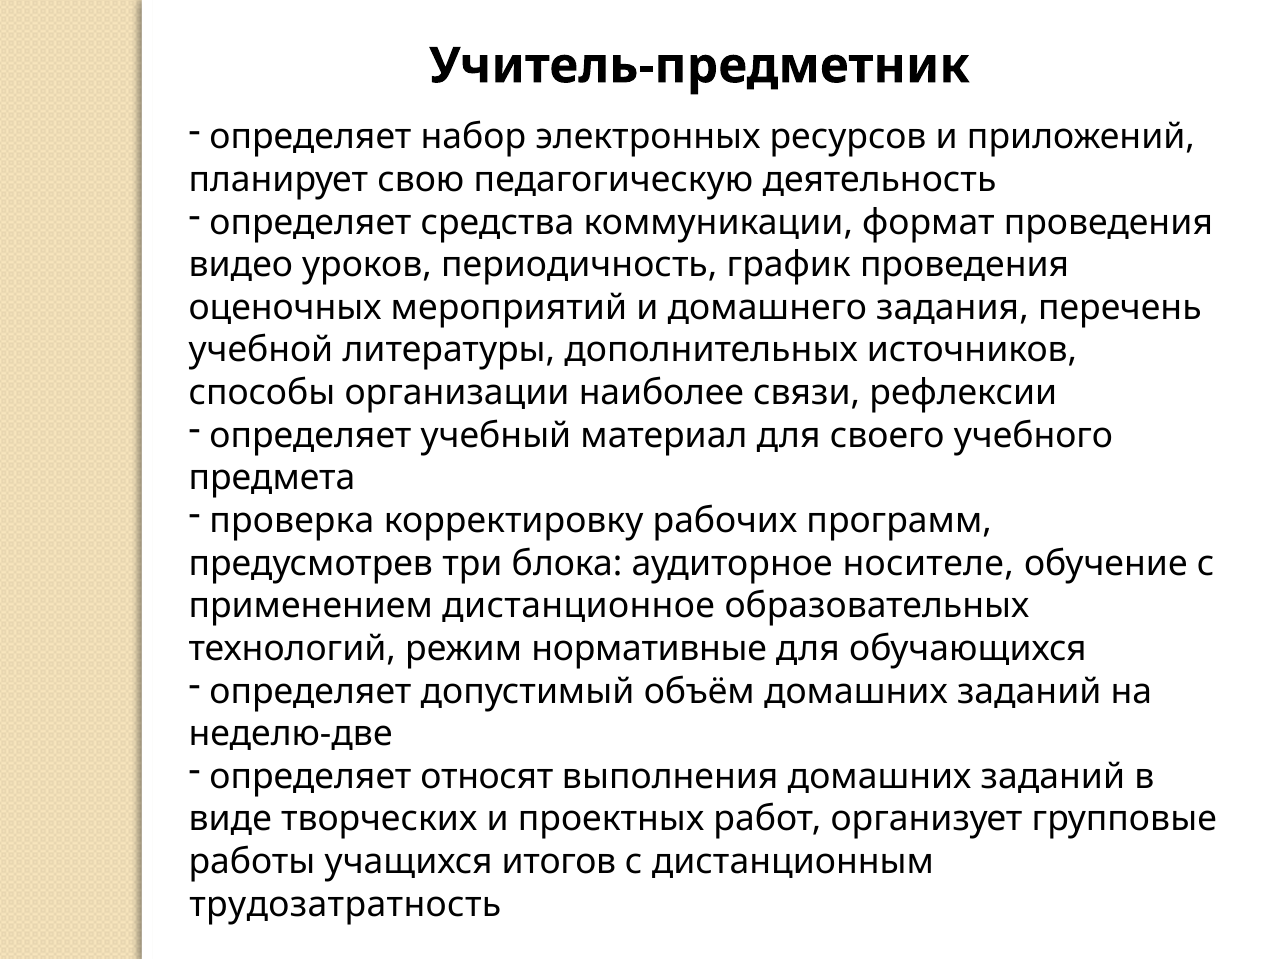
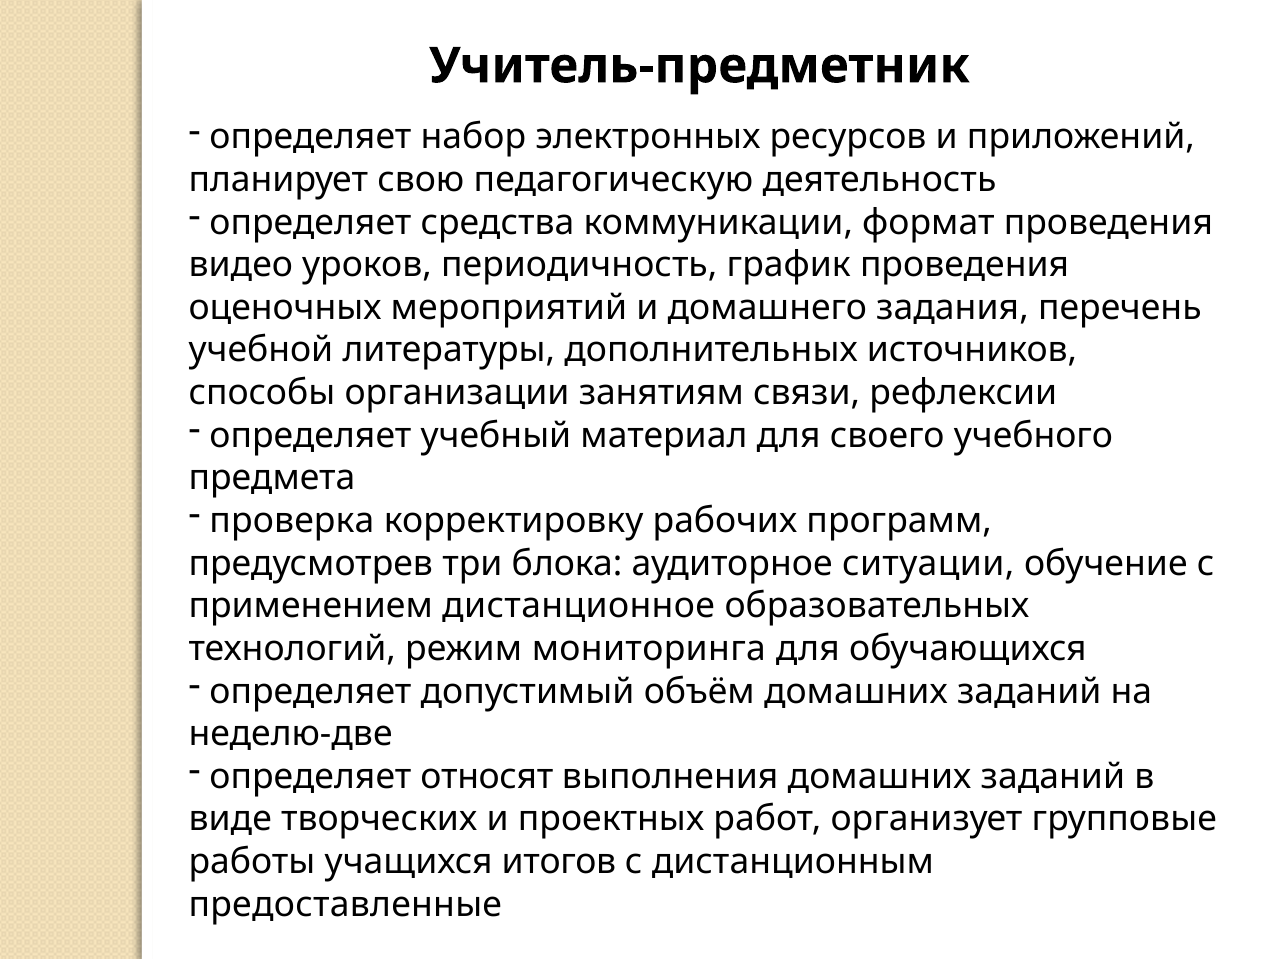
наиболее: наиболее -> занятиям
носителе: носителе -> ситуации
нормативные: нормативные -> мониторинга
трудозатратность: трудозатратность -> предоставленные
